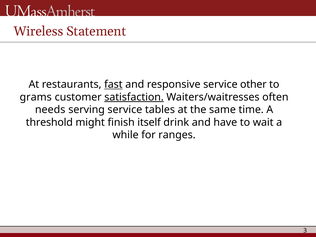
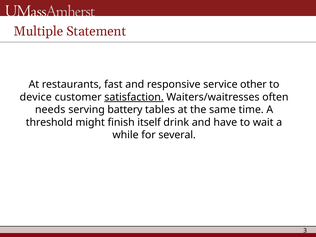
Wireless: Wireless -> Multiple
fast underline: present -> none
grams: grams -> device
serving service: service -> battery
ranges: ranges -> several
